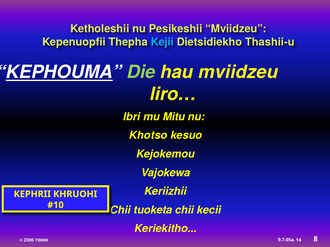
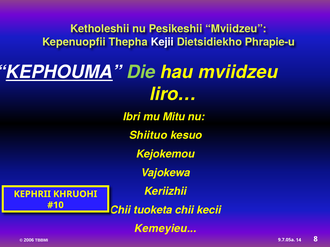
Kejii colour: light blue -> white
Thashii-u: Thashii-u -> Phrapie-u
Khotso: Khotso -> Shiituo
Keriekitho: Keriekitho -> Kemeyieu
